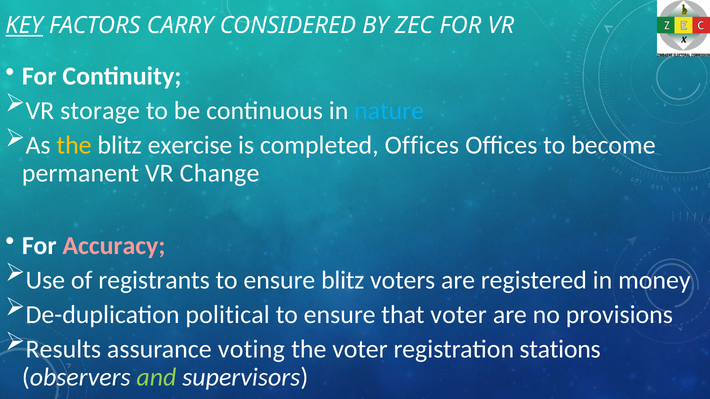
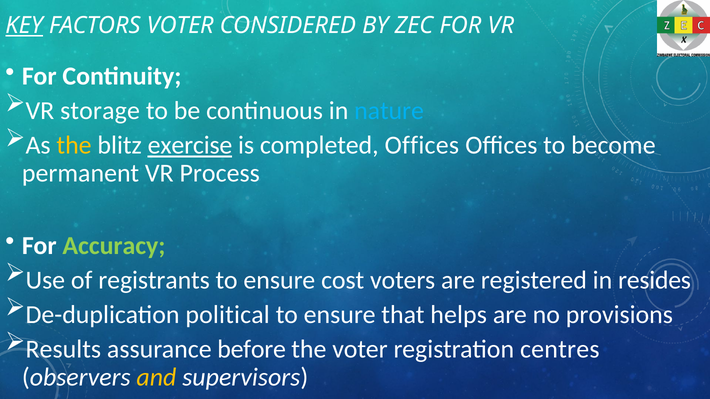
FACTORS CARRY: CARRY -> VOTER
exercise underline: none -> present
Change: Change -> Process
Accuracy colour: pink -> light green
ensure blitz: blitz -> cost
money: money -> resides
that voter: voter -> helps
voting: voting -> before
stations: stations -> centres
and colour: light green -> yellow
